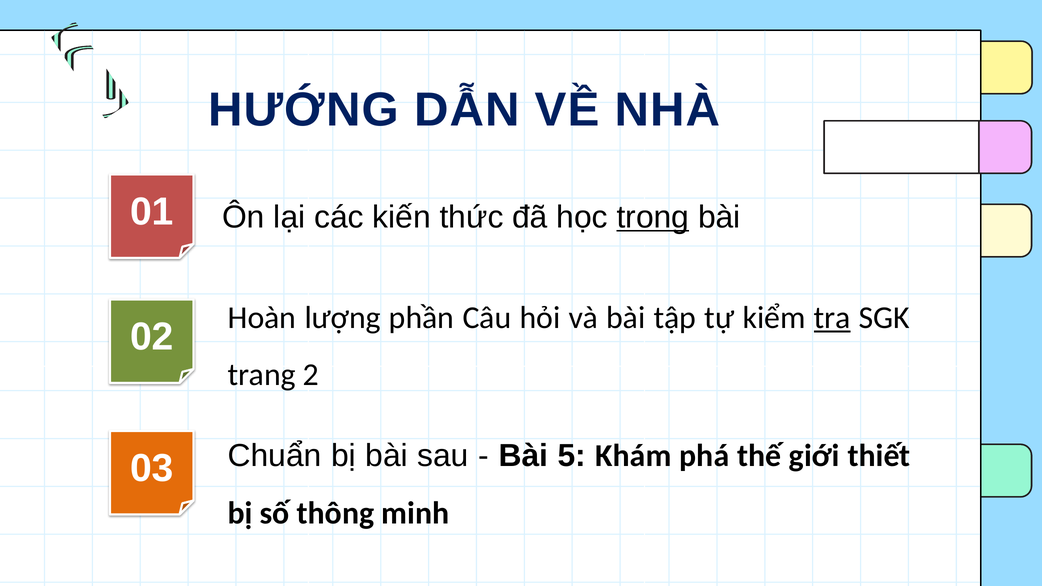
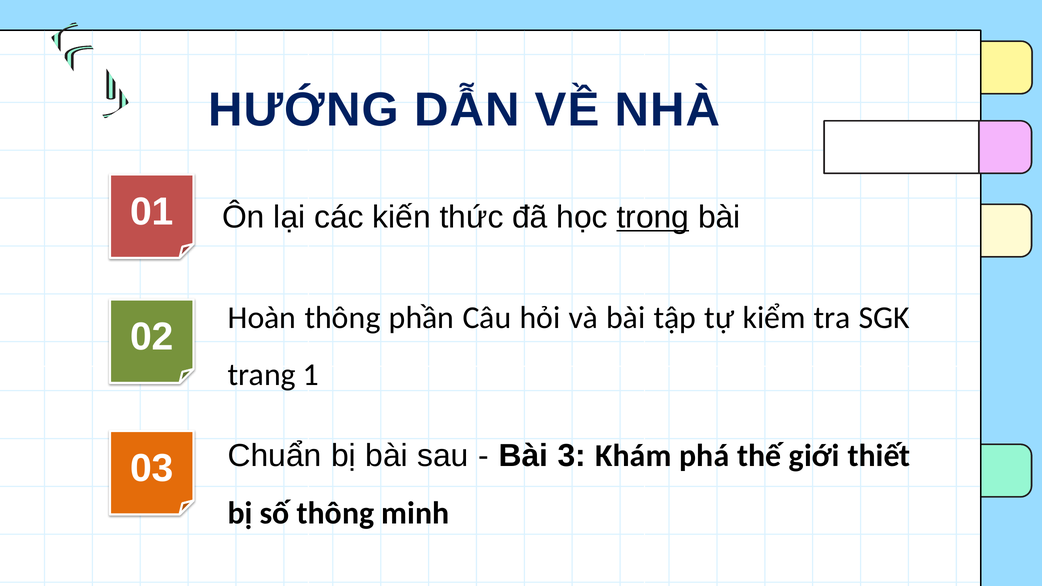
Hoàn lượng: lượng -> thông
tra underline: present -> none
2: 2 -> 1
5: 5 -> 3
